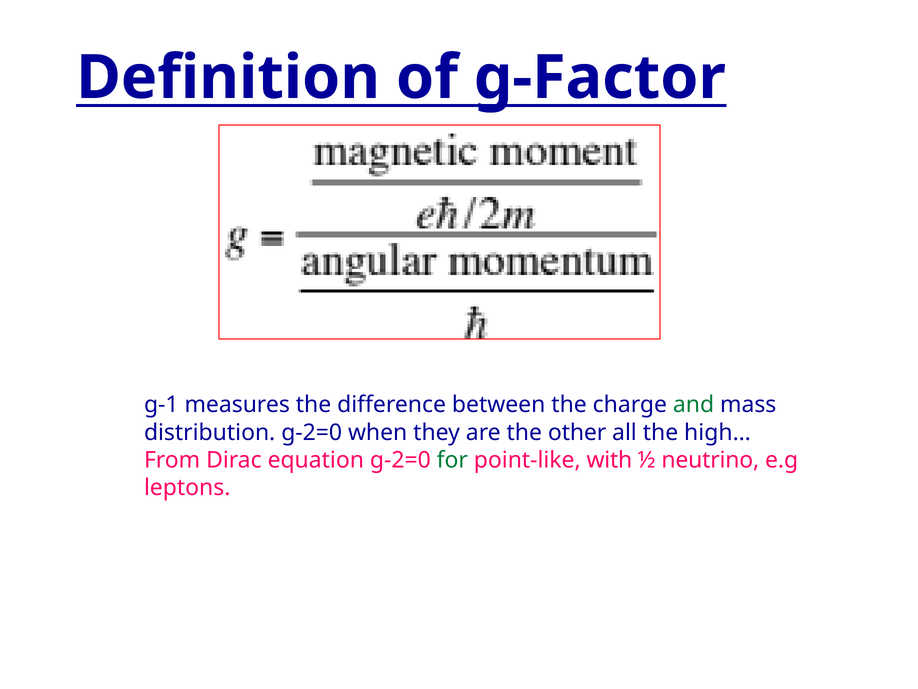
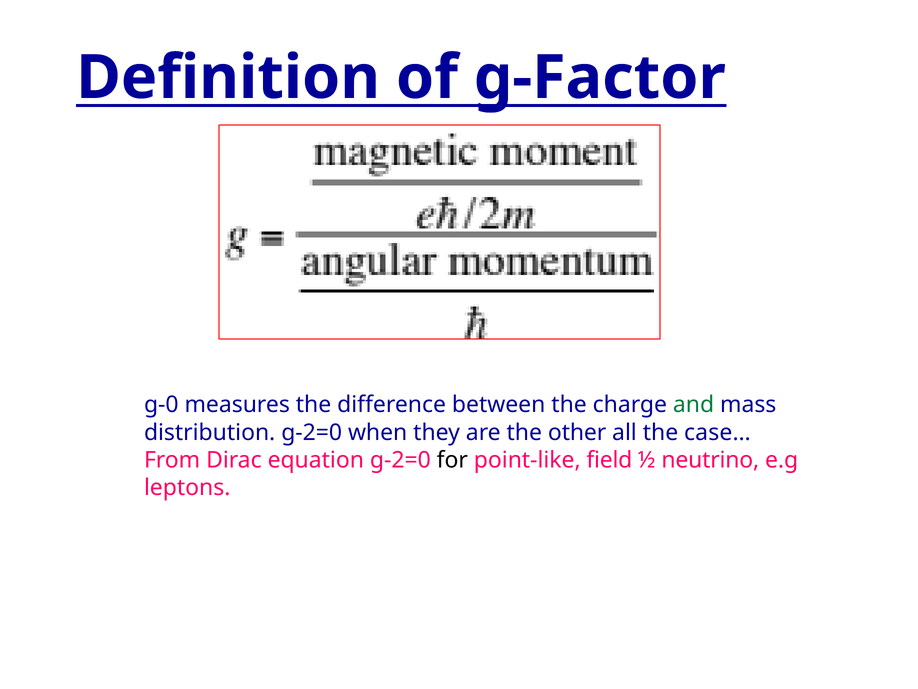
g-1: g-1 -> g-0
high…: high… -> case…
for colour: green -> black
with: with -> field
